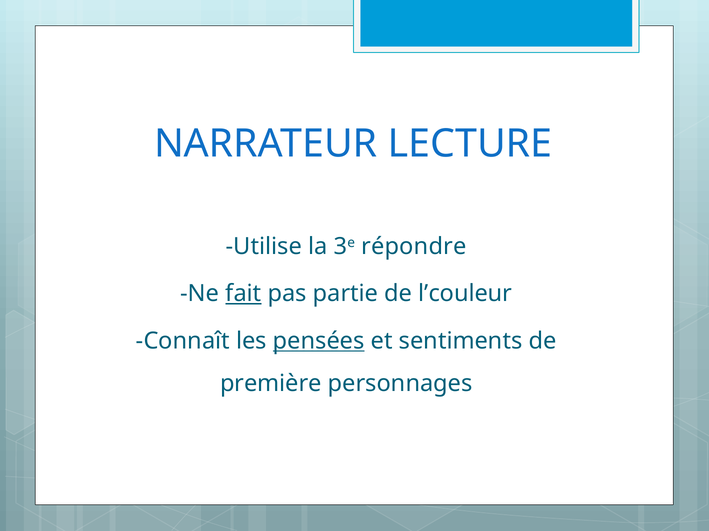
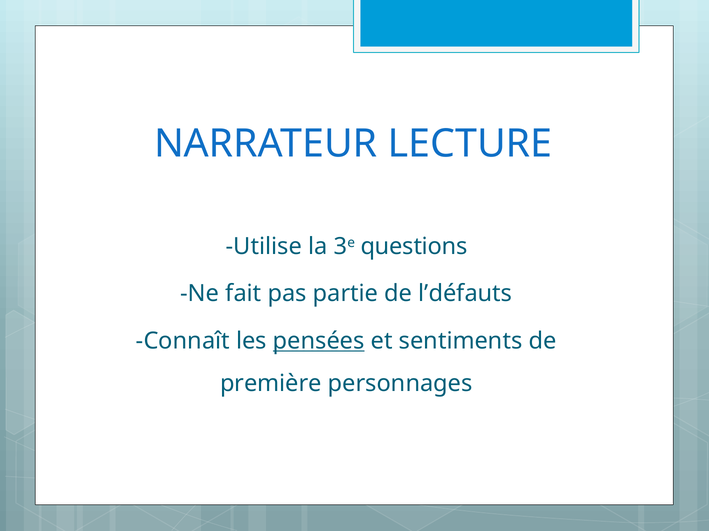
répondre: répondre -> questions
fait underline: present -> none
l’couleur: l’couleur -> l’défauts
